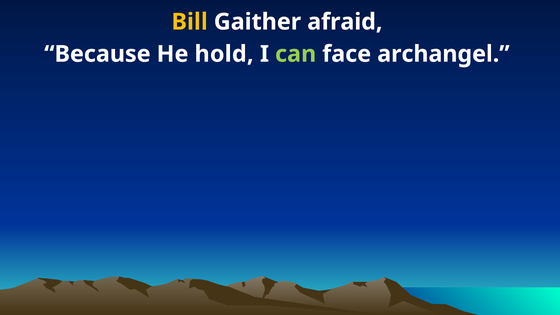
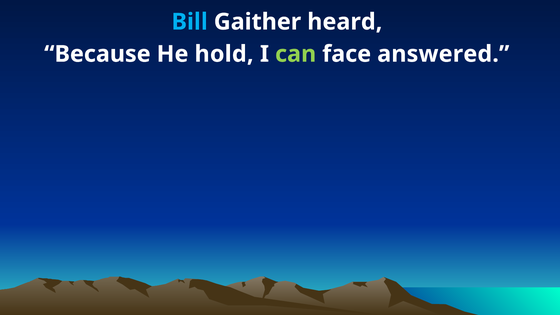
Bill colour: yellow -> light blue
afraid: afraid -> heard
archangel: archangel -> answered
